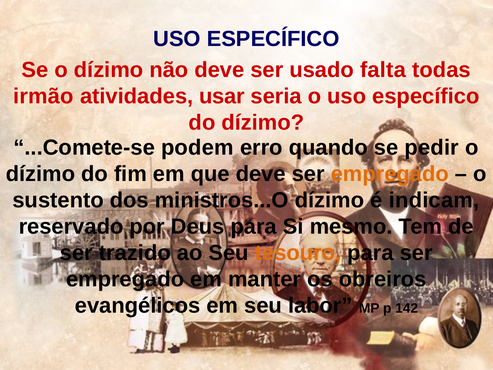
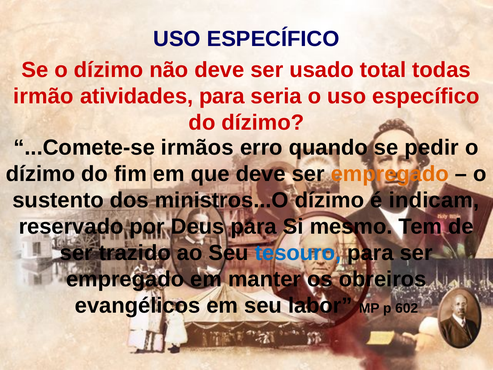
falta: falta -> total
atividades usar: usar -> para
podem: podem -> irmãos
tesouro colour: orange -> blue
142: 142 -> 602
